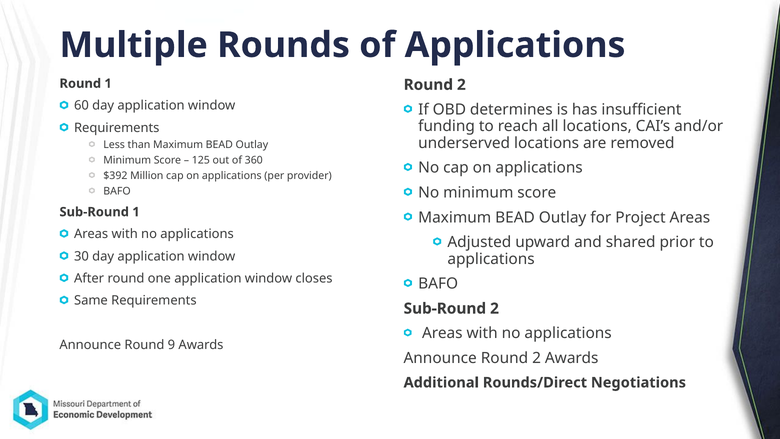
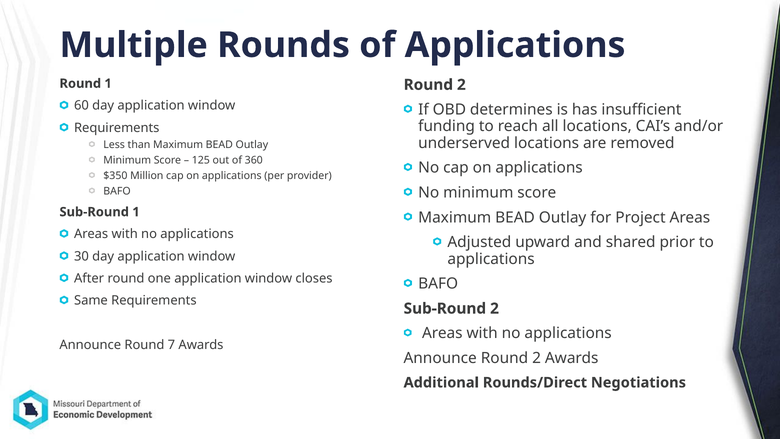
$392: $392 -> $350
9: 9 -> 7
